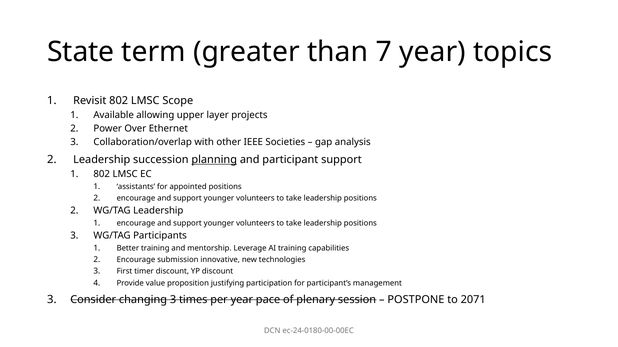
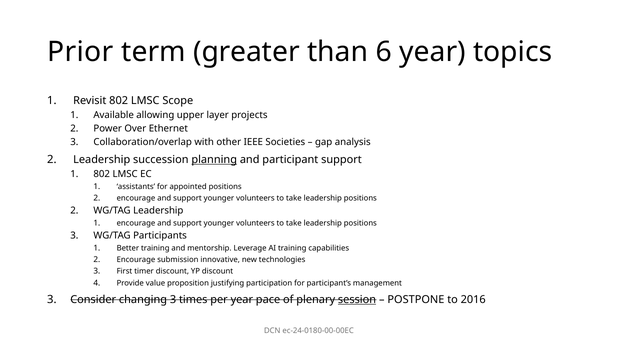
State: State -> Prior
7: 7 -> 6
session underline: none -> present
2071: 2071 -> 2016
